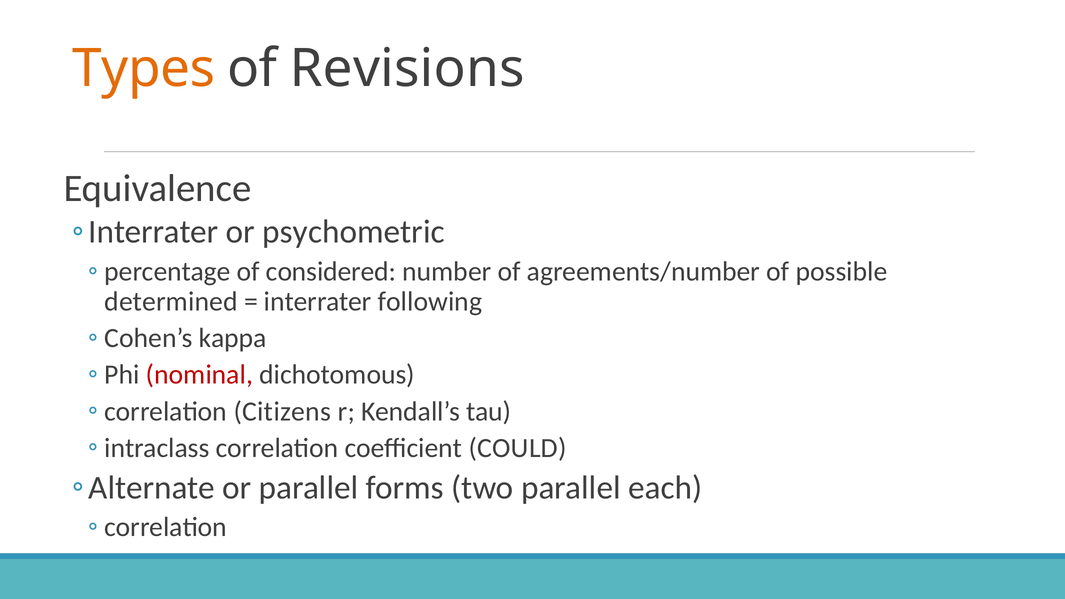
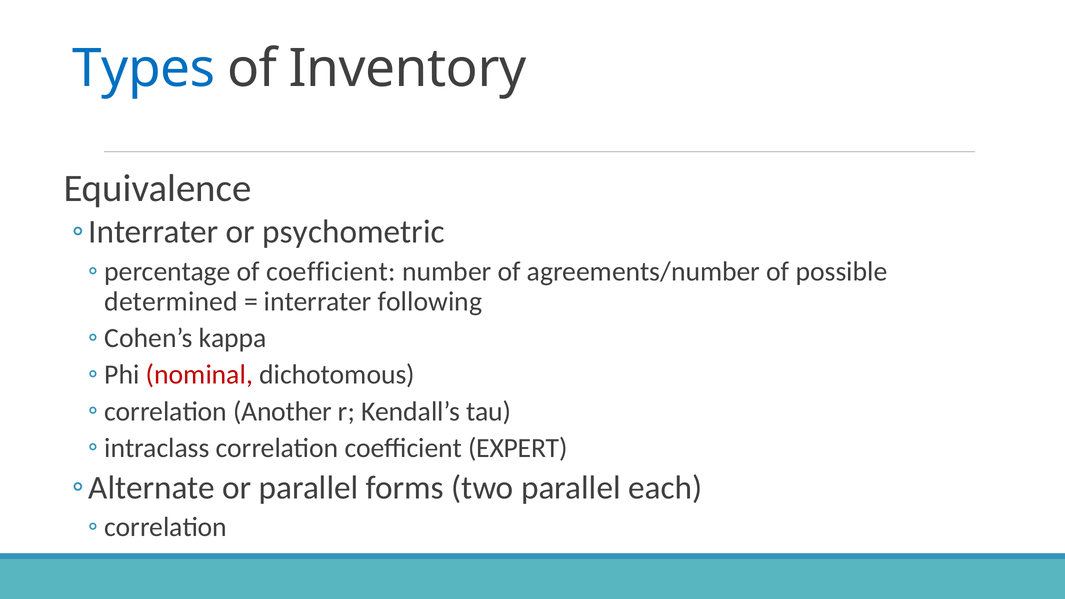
Types colour: orange -> blue
Revisions: Revisions -> Inventory
of considered: considered -> coefficient
Citizens: Citizens -> Another
COULD: COULD -> EXPERT
